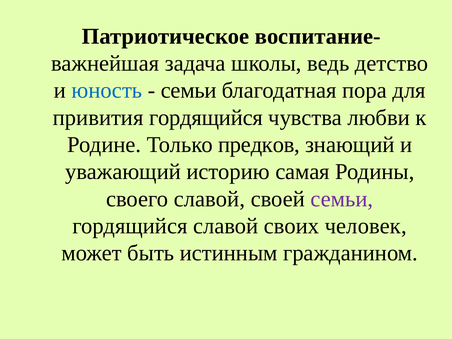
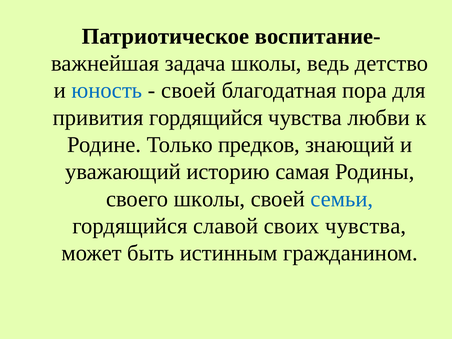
семьи at (189, 90): семьи -> своей
своего славой: славой -> школы
семьи at (342, 199) colour: purple -> blue
своих человек: человек -> чувства
